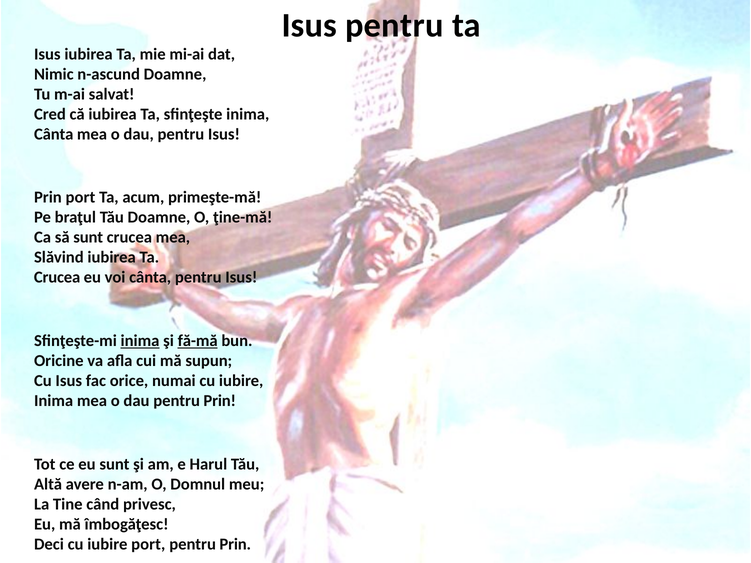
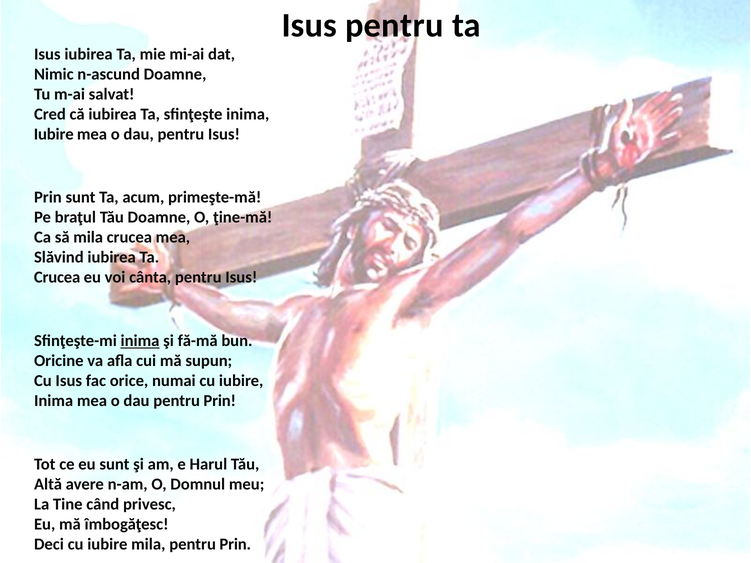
Cânta at (54, 134): Cânta -> Iubire
Prin port: port -> sunt
să sunt: sunt -> mila
fă-mă underline: present -> none
iubire port: port -> mila
